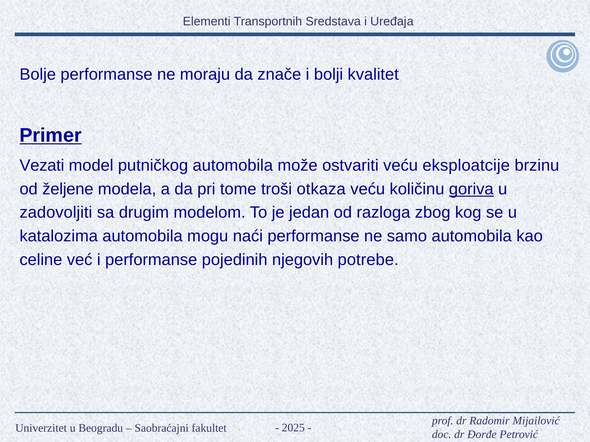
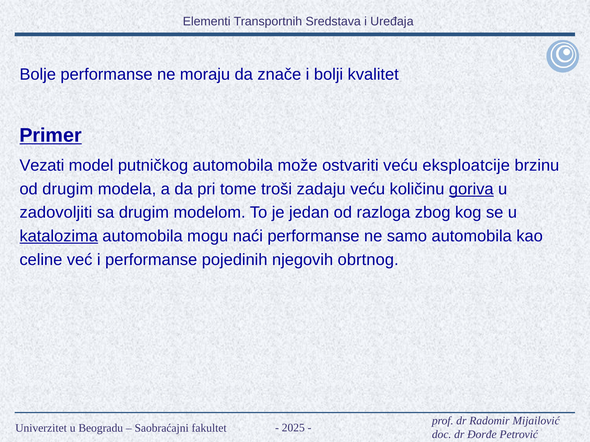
od željene: željene -> drugim
otkaza: otkaza -> zadaju
katalozima underline: none -> present
potrebe: potrebe -> obrtnog
